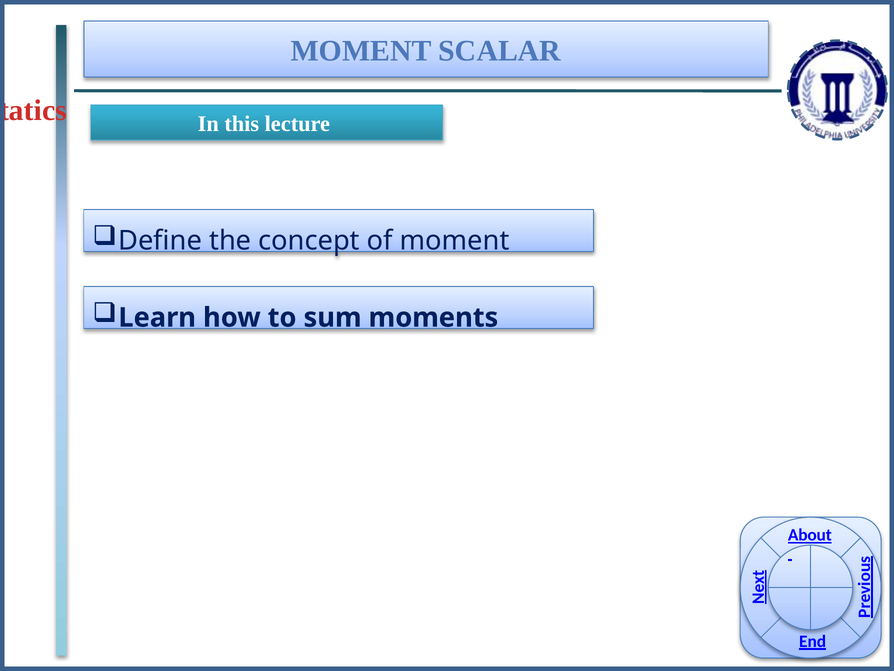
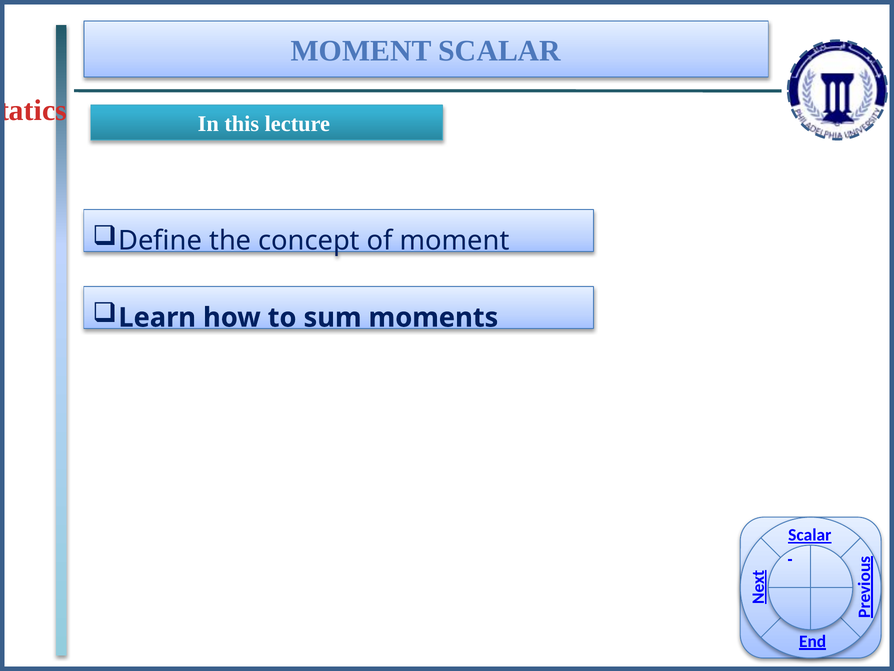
About at (810, 535): About -> Scalar
